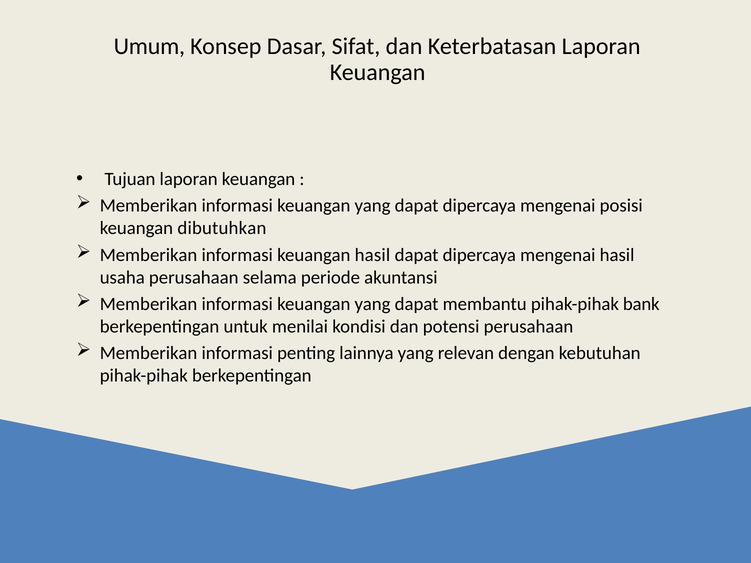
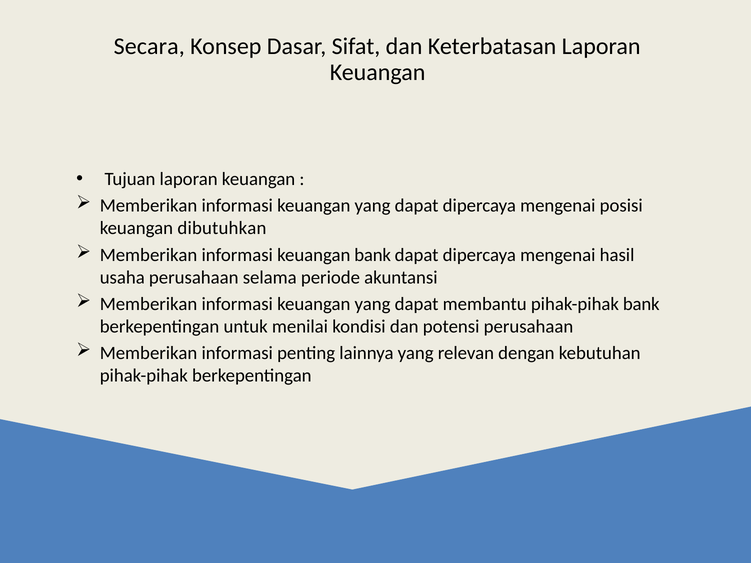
Umum: Umum -> Secara
keuangan hasil: hasil -> bank
